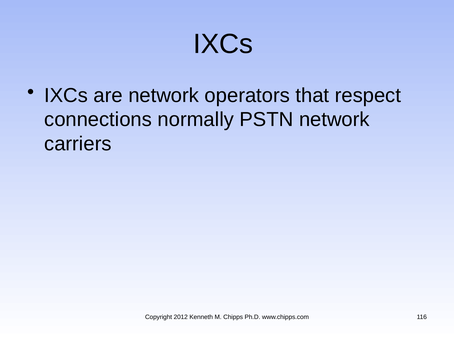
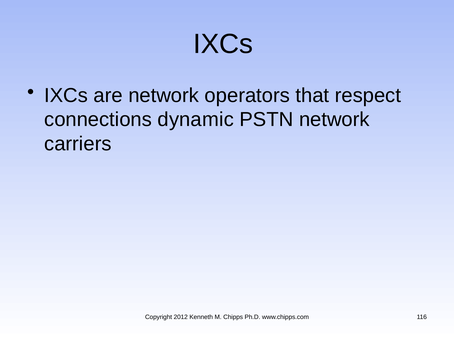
normally: normally -> dynamic
